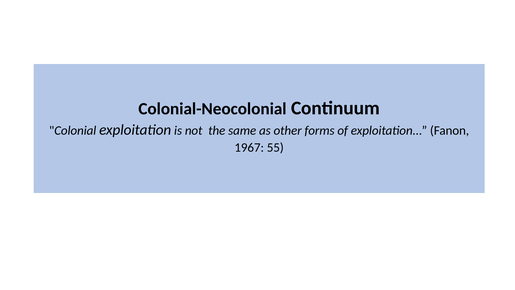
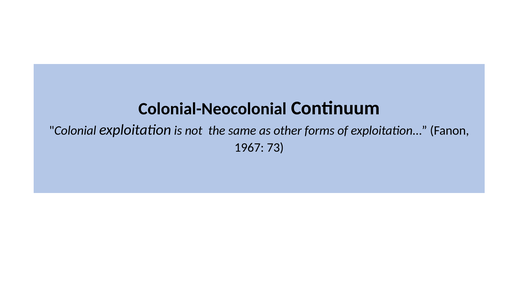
55: 55 -> 73
